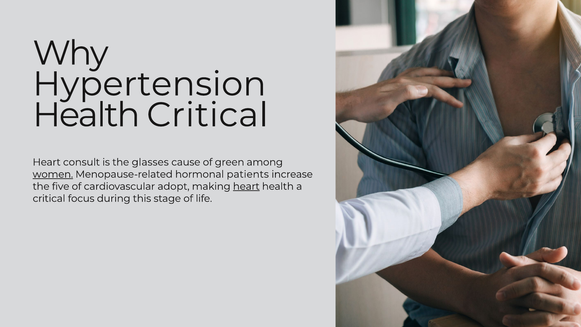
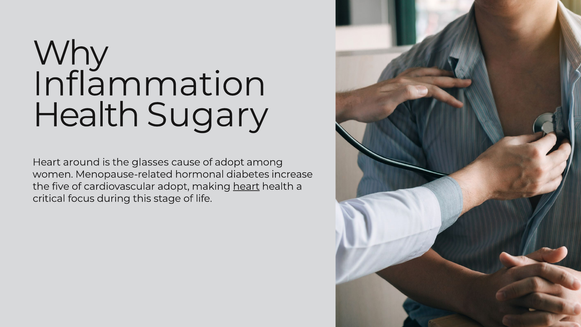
Hypertension: Hypertension -> Inflammation
Health Critical: Critical -> Sugary
consult: consult -> around
of green: green -> adopt
women underline: present -> none
patients: patients -> diabetes
